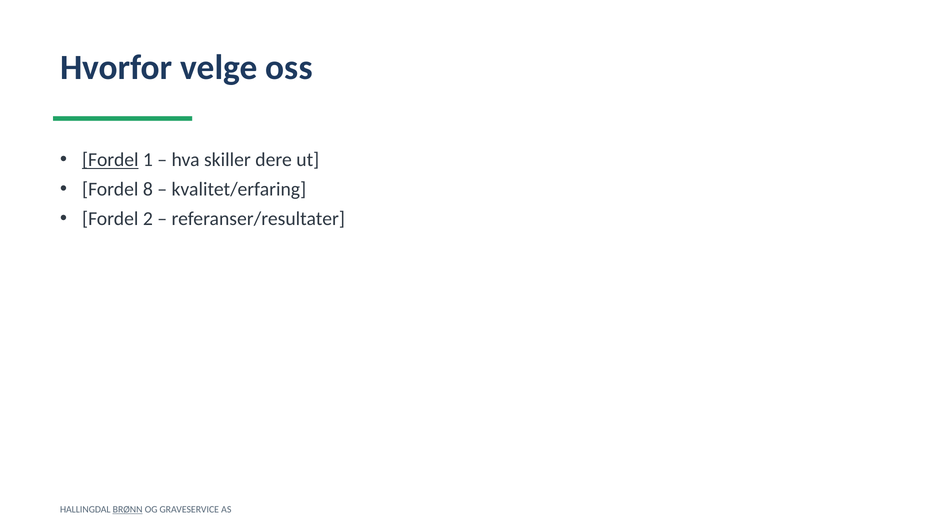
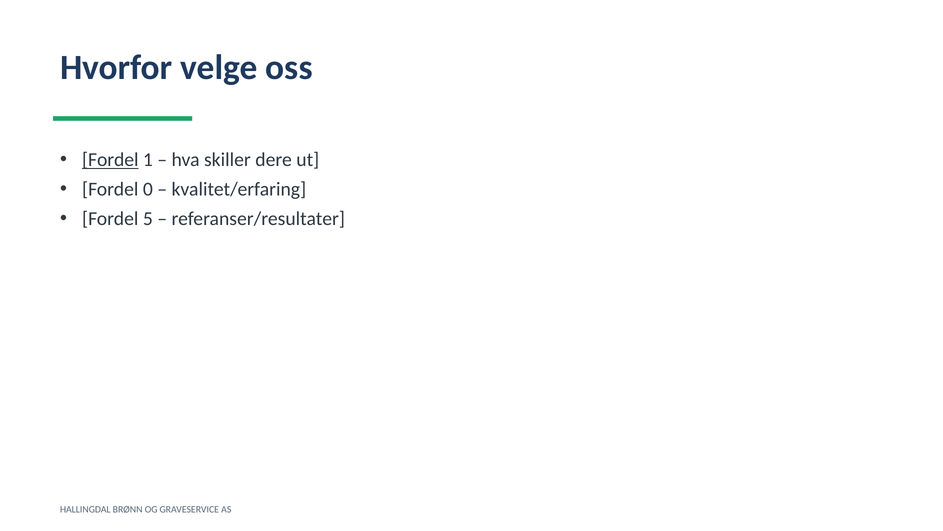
8: 8 -> 0
2: 2 -> 5
BRØNN underline: present -> none
